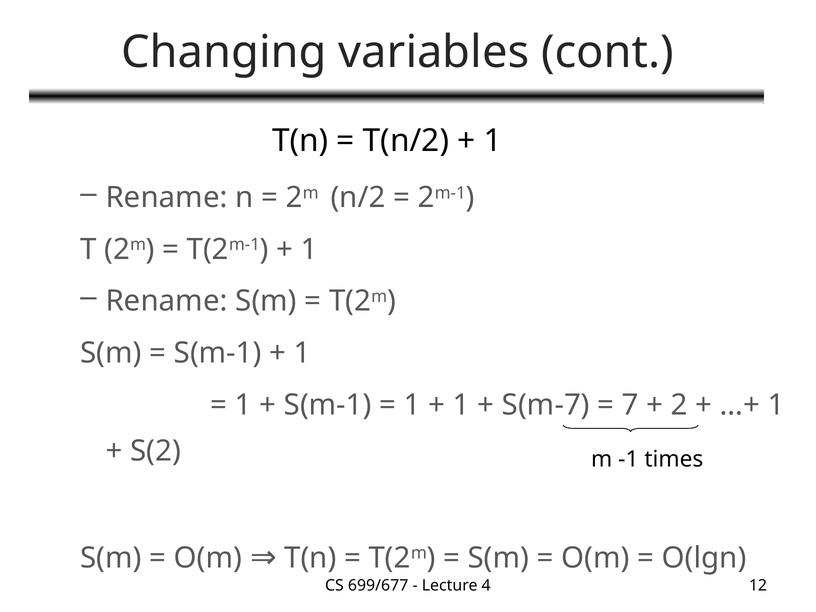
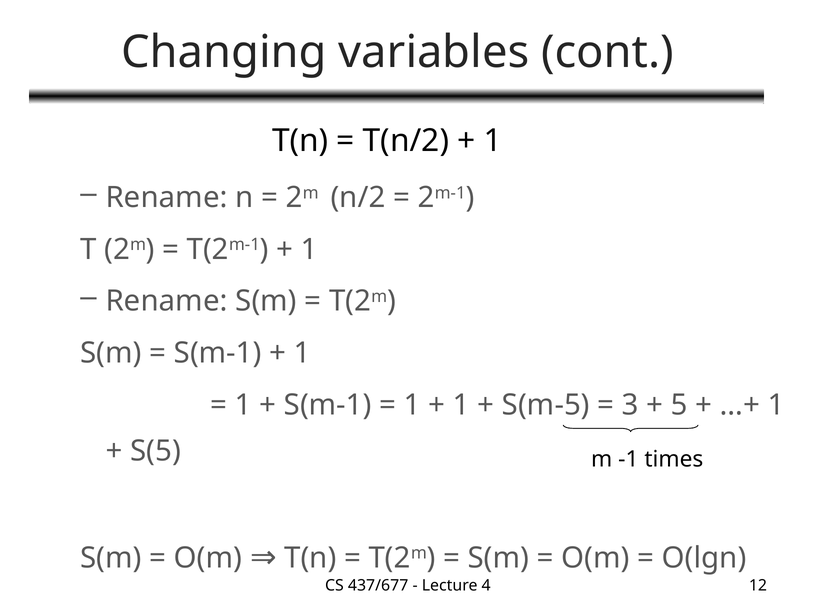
S(m-7: S(m-7 -> S(m-5
7: 7 -> 3
2: 2 -> 5
S(2: S(2 -> S(5
699/677: 699/677 -> 437/677
